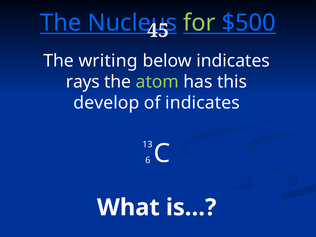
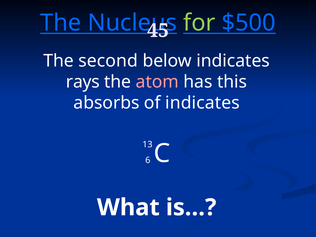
writing: writing -> second
atom colour: light green -> pink
develop: develop -> absorbs
